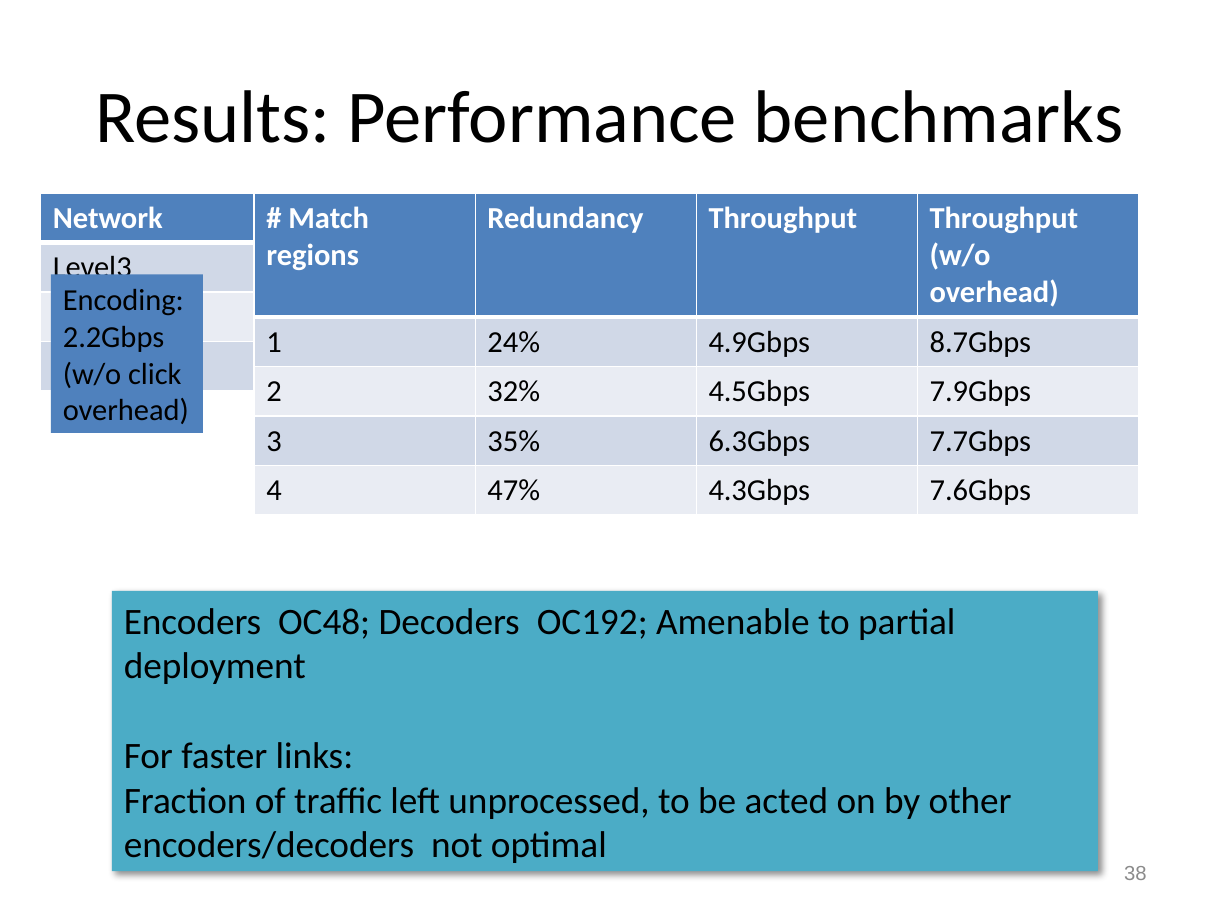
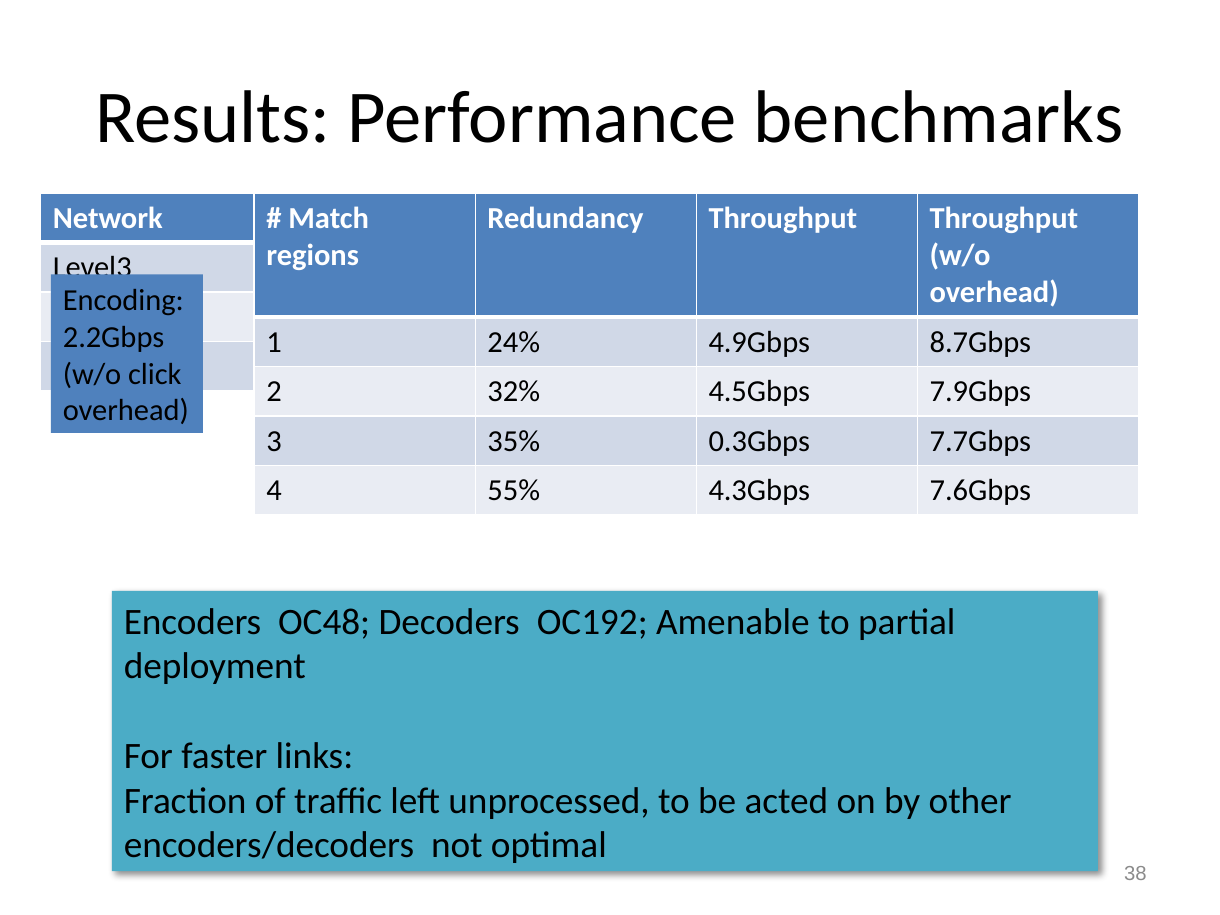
6.3Gbps: 6.3Gbps -> 0.3Gbps
47%: 47% -> 55%
